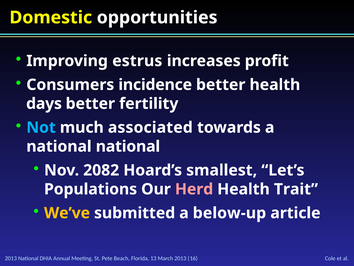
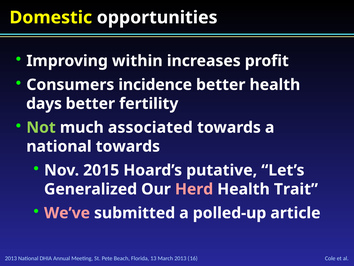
estrus: estrus -> within
Not colour: light blue -> light green
national national: national -> towards
2082: 2082 -> 2015
smallest: smallest -> putative
Populations: Populations -> Generalized
We’ve colour: yellow -> pink
below-up: below-up -> polled-up
